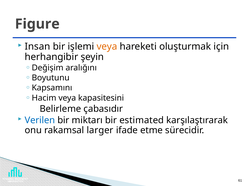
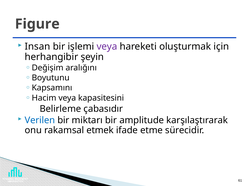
veya at (107, 47) colour: orange -> purple
estimated: estimated -> amplitude
larger: larger -> etmek
